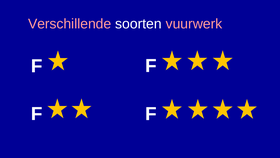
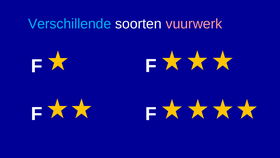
Verschillende colour: pink -> light blue
